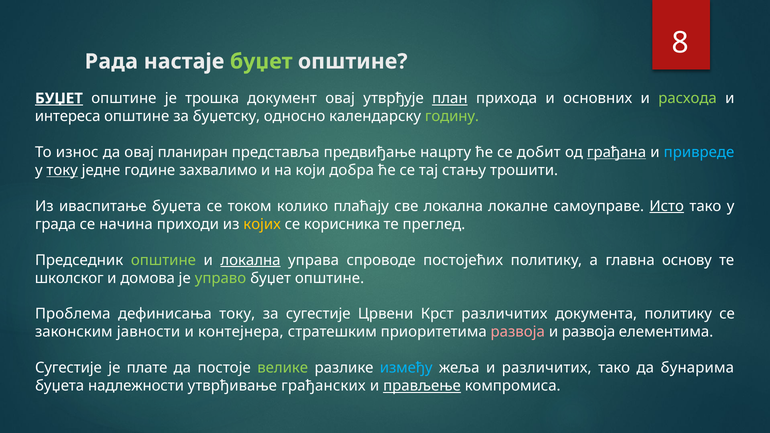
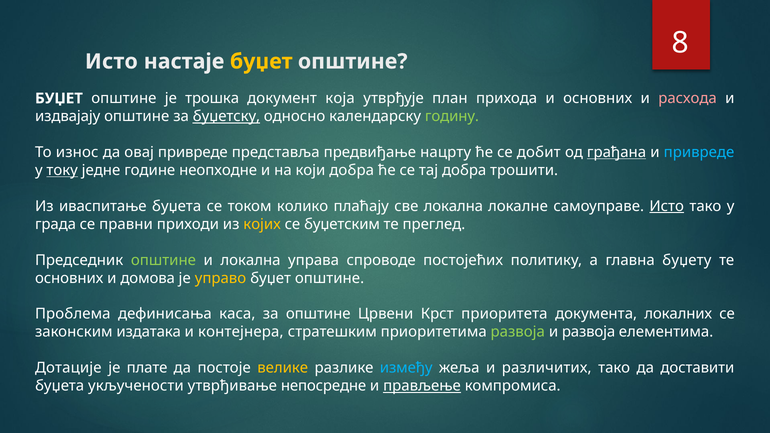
Рада at (111, 62): Рада -> Исто
буџет at (261, 62) colour: light green -> yellow
БУЏЕТ at (59, 98) underline: present -> none
документ овај: овај -> која
план underline: present -> none
расхода colour: light green -> pink
интереса: интереса -> издвајају
буџетску underline: none -> present
овај планиран: планиран -> привреде
захвалимо: захвалимо -> неопходне
тај стању: стању -> добра
начина: начина -> правни
корисника: корисника -> буџетским
локална at (250, 260) underline: present -> none
основу: основу -> буџету
школског at (69, 278): школског -> основних
управо colour: light green -> yellow
дефинисања току: току -> каса
за сугестије: сугестије -> општине
Крст различитих: различитих -> приоритета
документа политику: политику -> локалних
јавности: јавности -> издатака
развоја at (518, 332) colour: pink -> light green
Сугестије at (68, 368): Сугестије -> Дотације
велике colour: light green -> yellow
бунарима: бунарима -> доставити
надлежности: надлежности -> укључености
грађанских: грађанских -> непосредне
